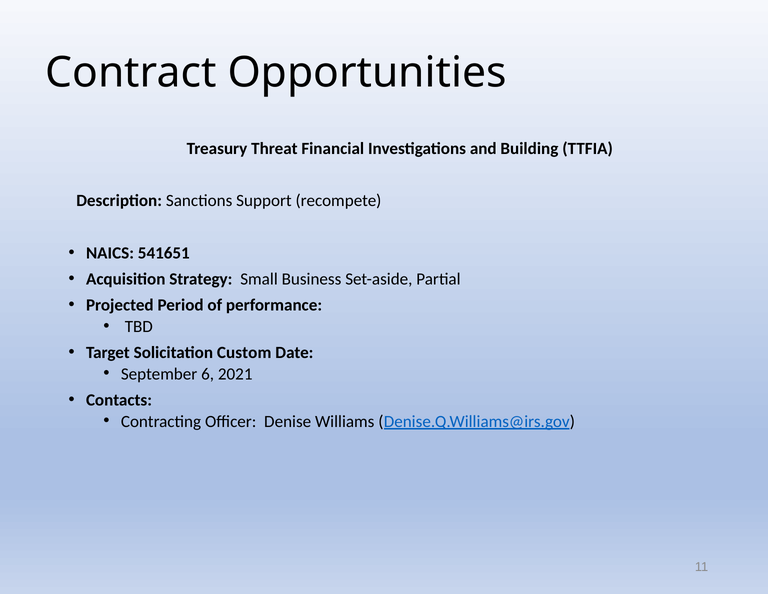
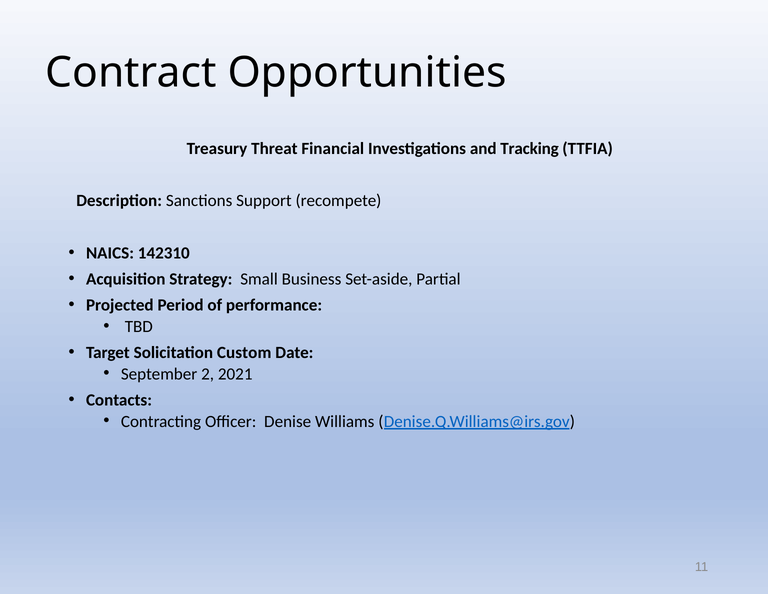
Building: Building -> Tracking
541651: 541651 -> 142310
6: 6 -> 2
